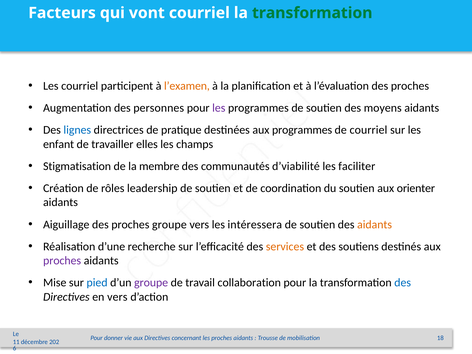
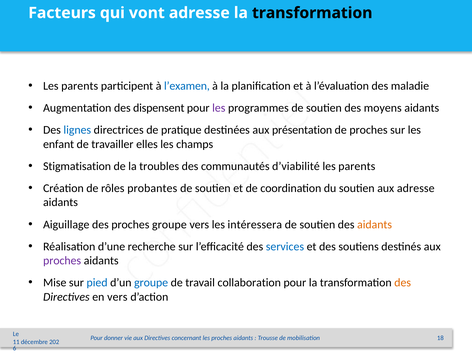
vont courriel: courriel -> adresse
transformation at (312, 13) colour: green -> black
courriel at (80, 86): courriel -> parents
l’examen colour: orange -> blue
l’évaluation des proches: proches -> maladie
personnes: personnes -> dispensent
aux programmes: programmes -> présentation
de courriel: courriel -> proches
membre: membre -> troubles
faciliter at (357, 166): faciliter -> parents
leadership: leadership -> probantes
aux orienter: orienter -> adresse
services colour: orange -> blue
groupe at (151, 283) colour: purple -> blue
des at (403, 283) colour: blue -> orange
